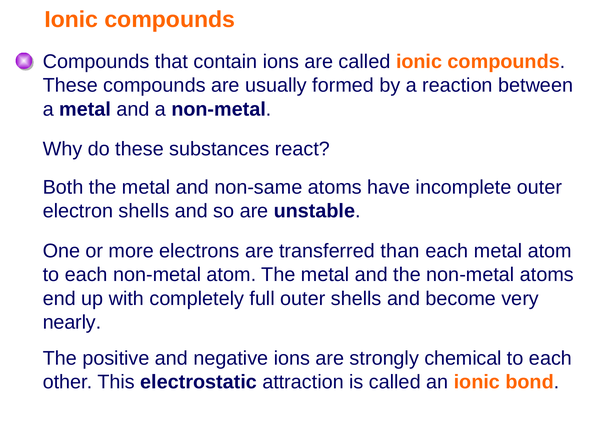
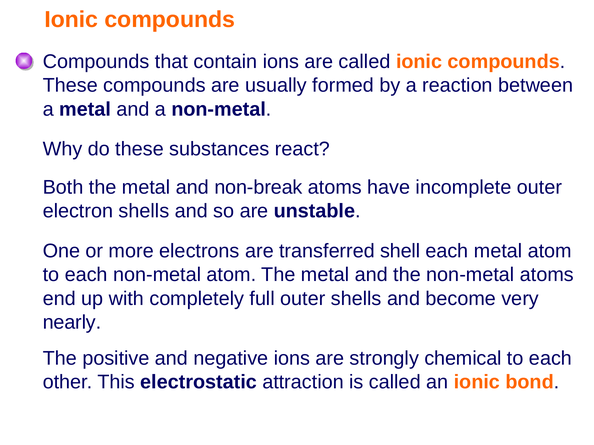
non-same: non-same -> non-break
than: than -> shell
